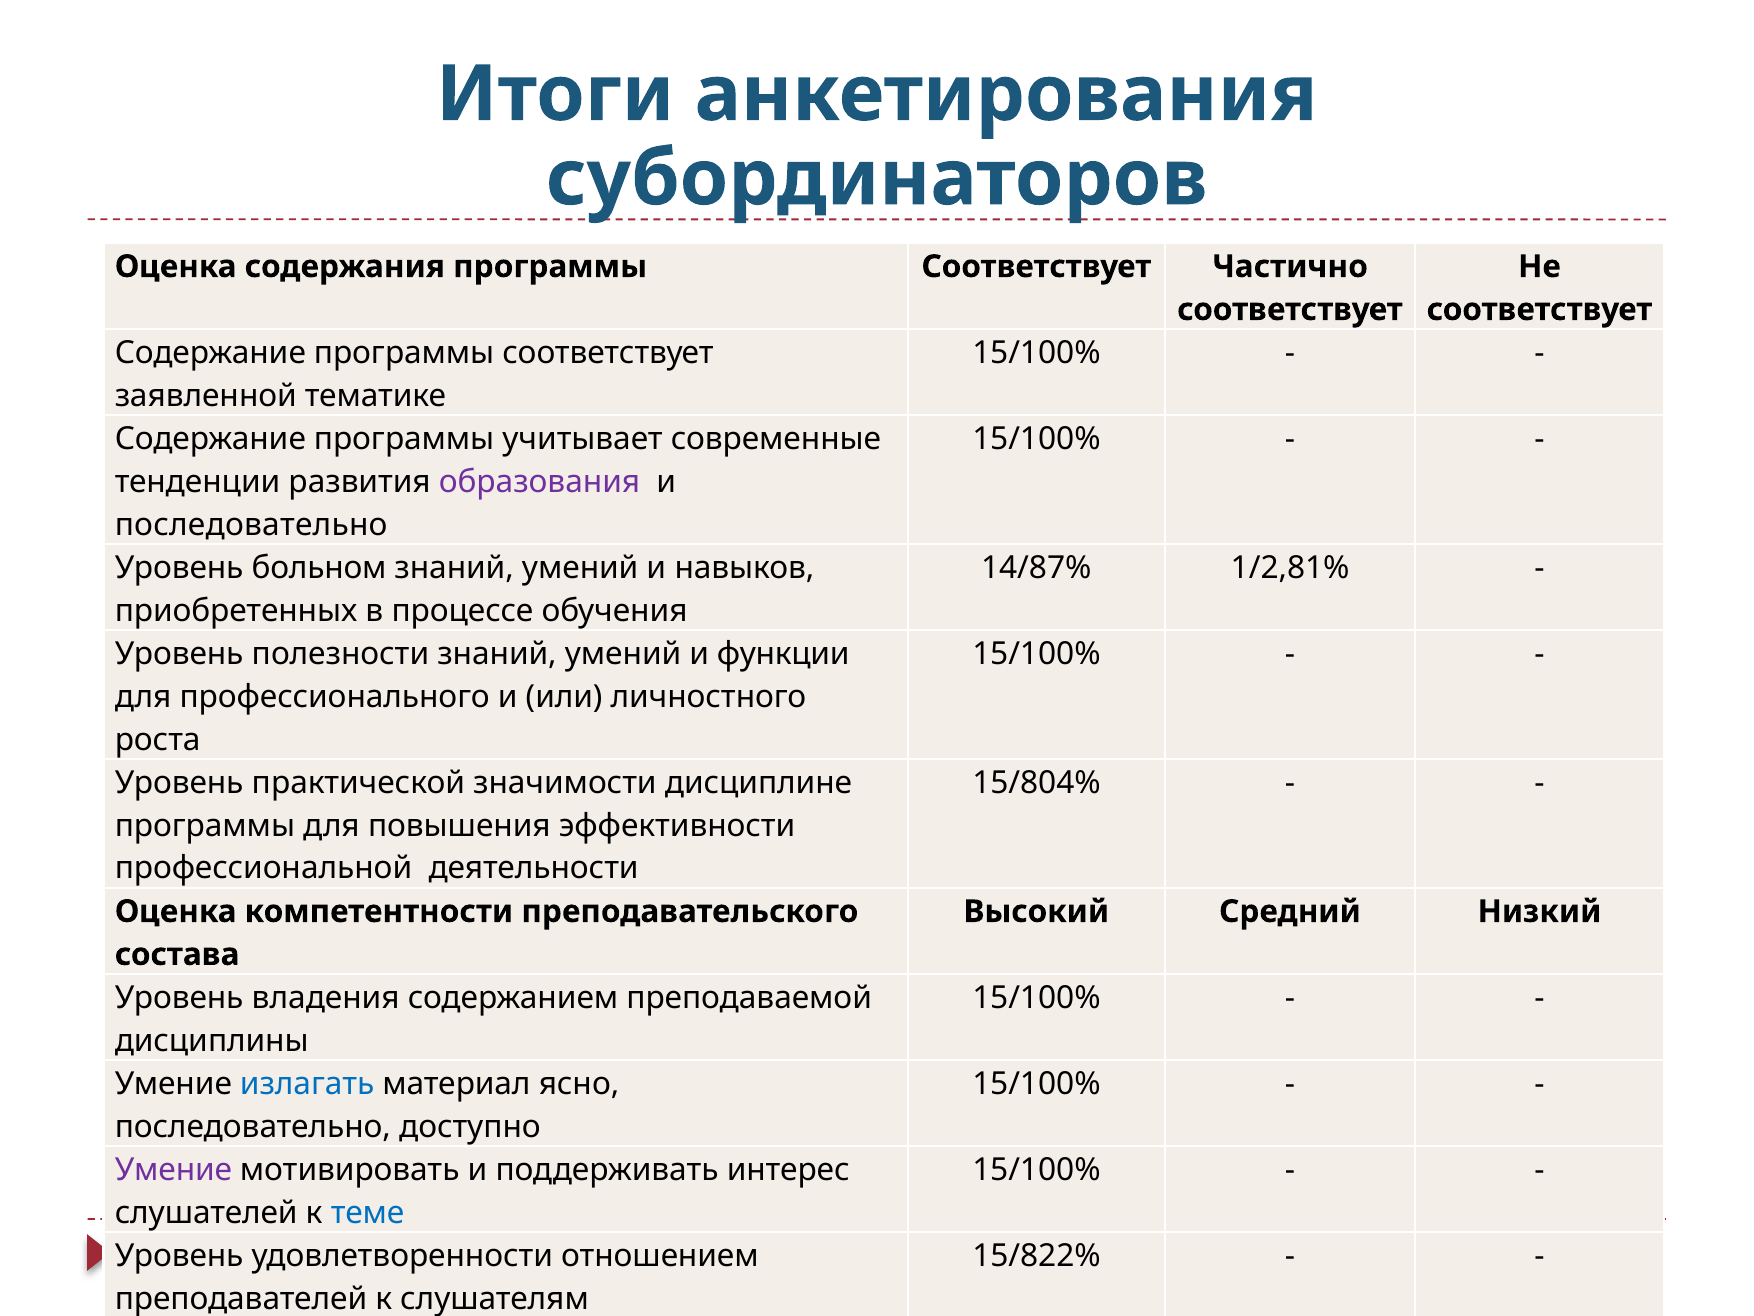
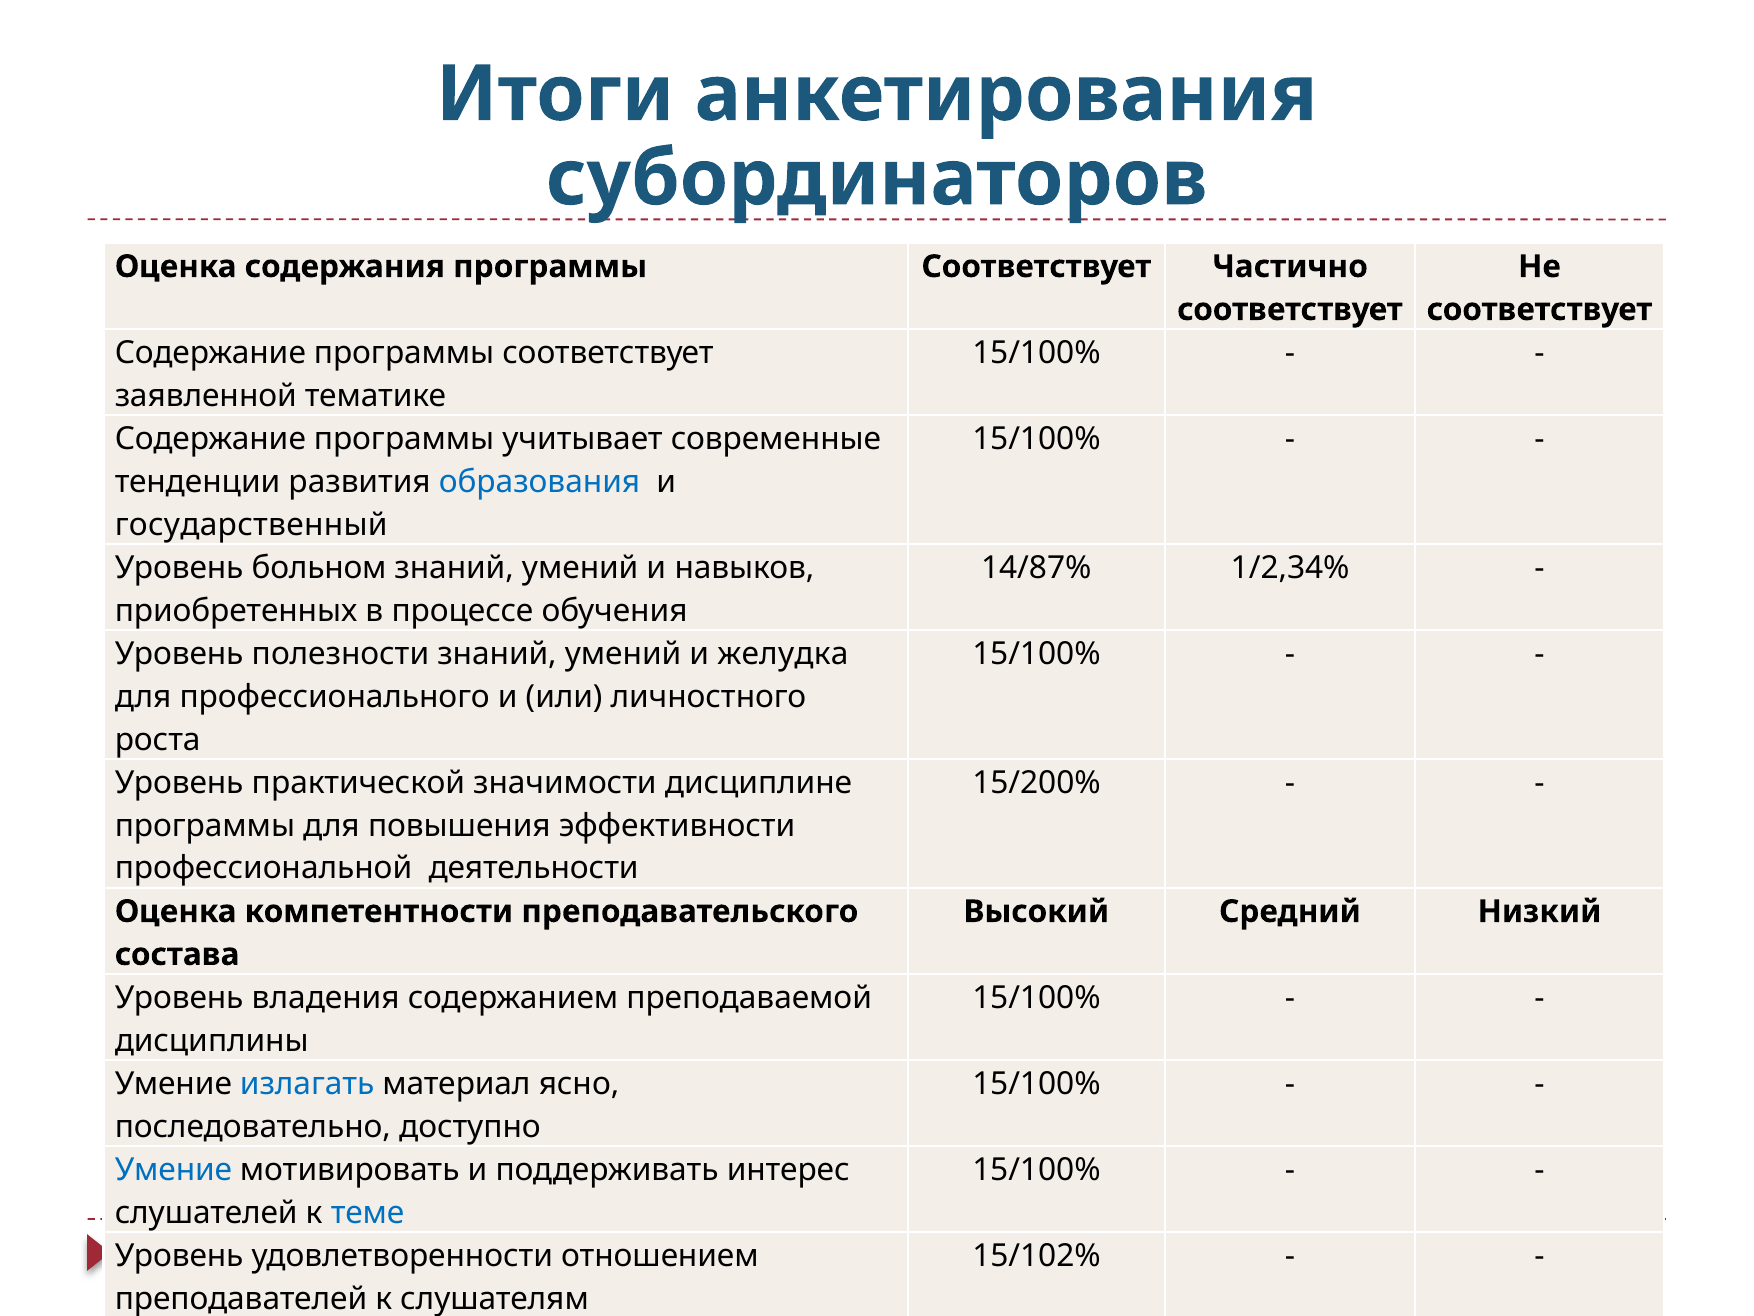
образования colour: purple -> blue
последовательно at (251, 524): последовательно -> государственный
1/2,81%: 1/2,81% -> 1/2,34%
функции: функции -> желудка
15/804%: 15/804% -> 15/200%
Умение at (173, 1169) colour: purple -> blue
15/822%: 15/822% -> 15/102%
